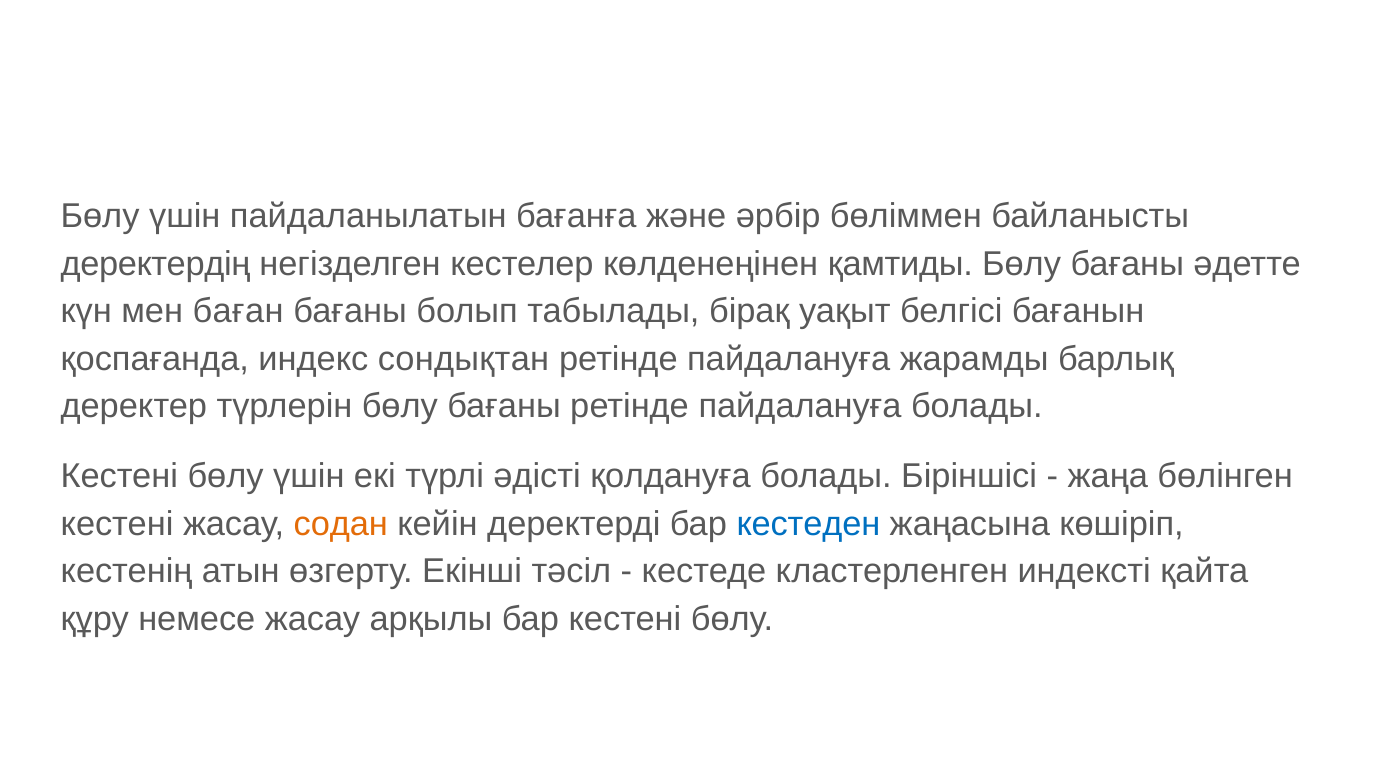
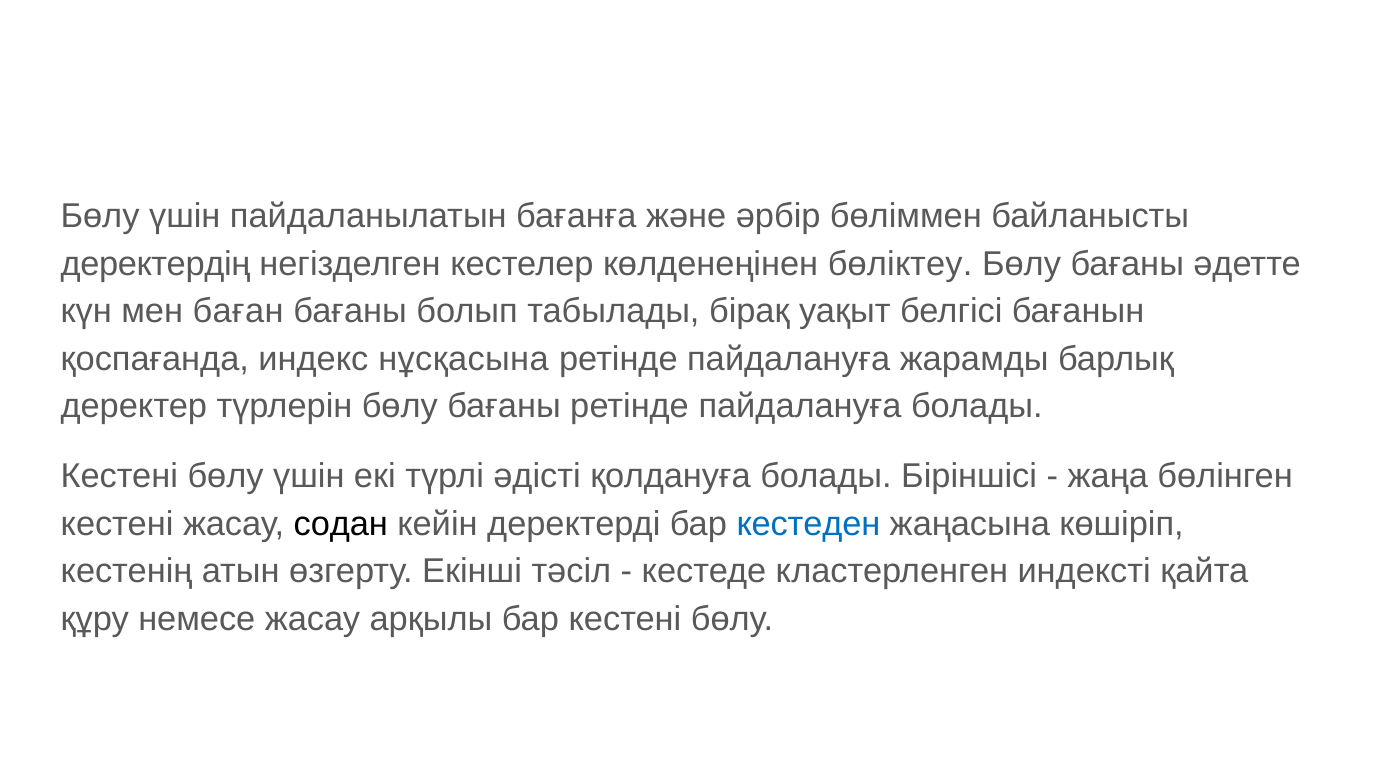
қамтиды: қамтиды -> бөліктеу
сондықтан: сондықтан -> нұсқасына
содан colour: orange -> black
